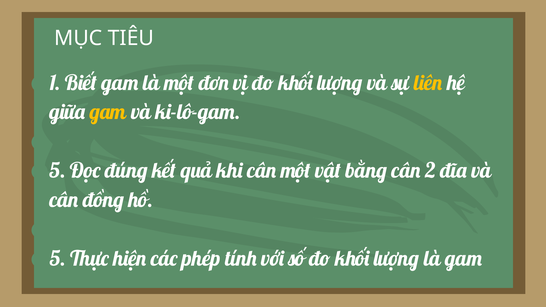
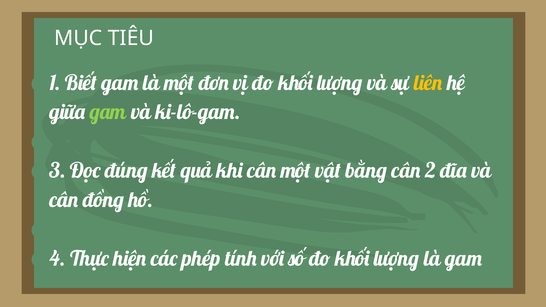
gam at (108, 112) colour: yellow -> light green
5 at (57, 171): 5 -> 3
5 at (58, 259): 5 -> 4
